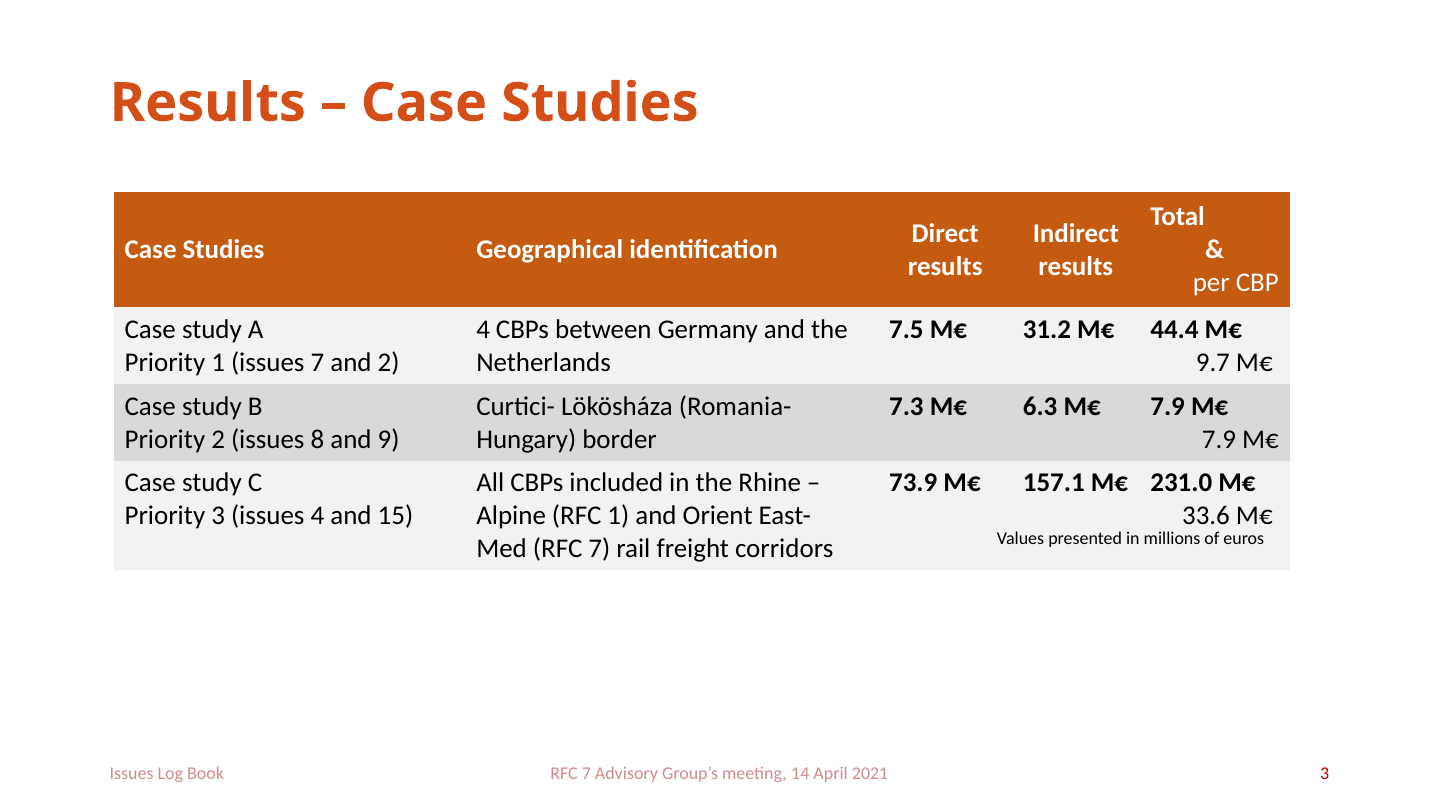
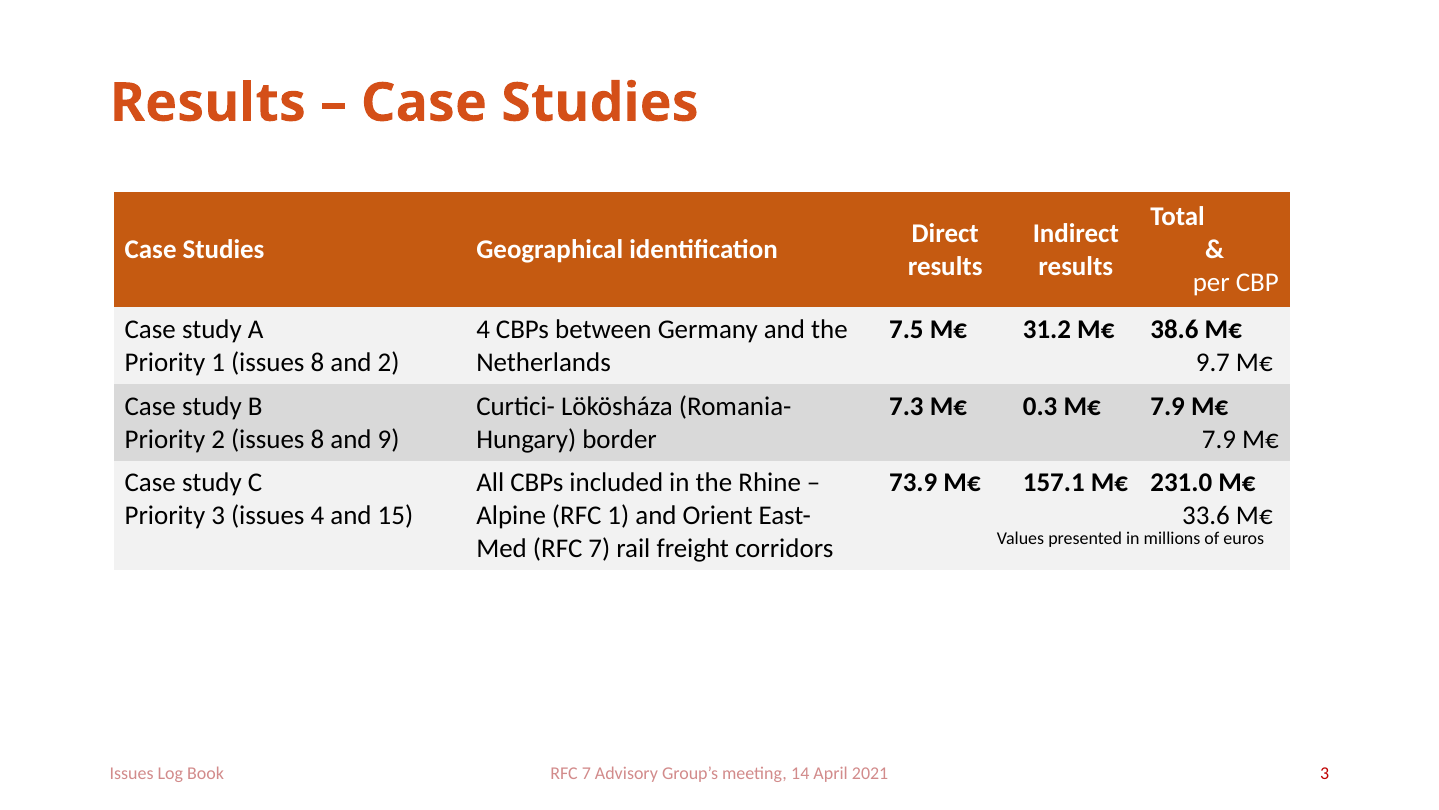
44.4: 44.4 -> 38.6
1 issues 7: 7 -> 8
6.3: 6.3 -> 0.3
